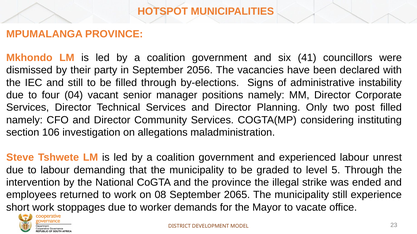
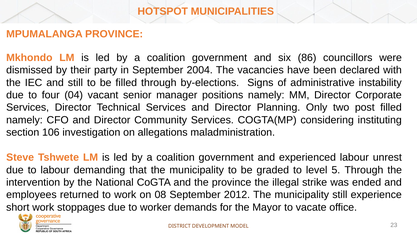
41: 41 -> 86
2056: 2056 -> 2004
2065: 2065 -> 2012
